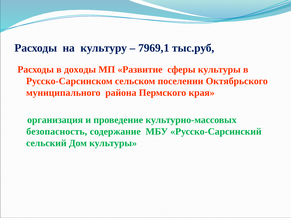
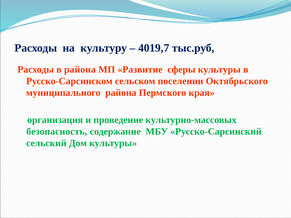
7969,1: 7969,1 -> 4019,7
в доходы: доходы -> района
